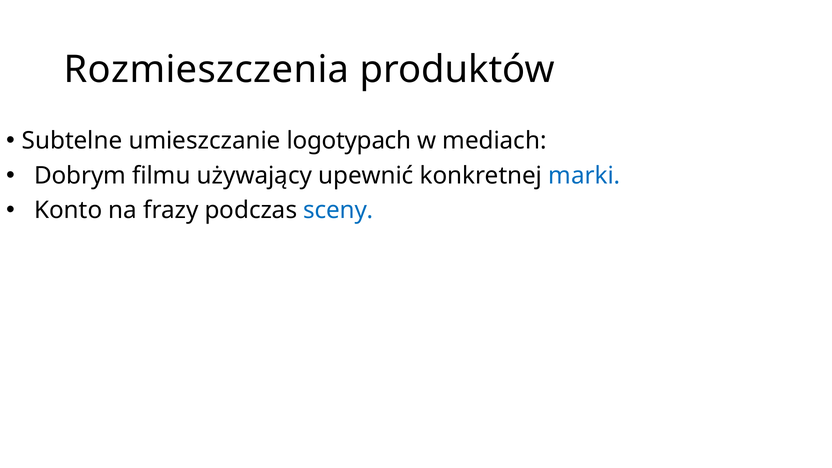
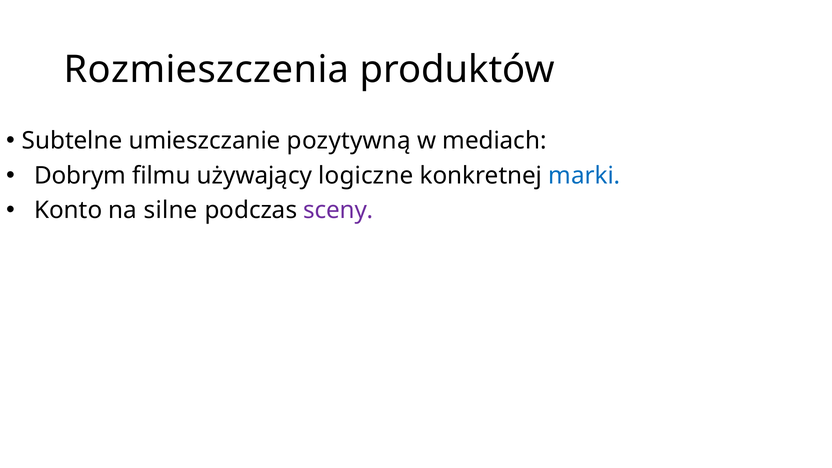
logotypach: logotypach -> pozytywną
upewnić: upewnić -> logiczne
frazy: frazy -> silne
sceny colour: blue -> purple
